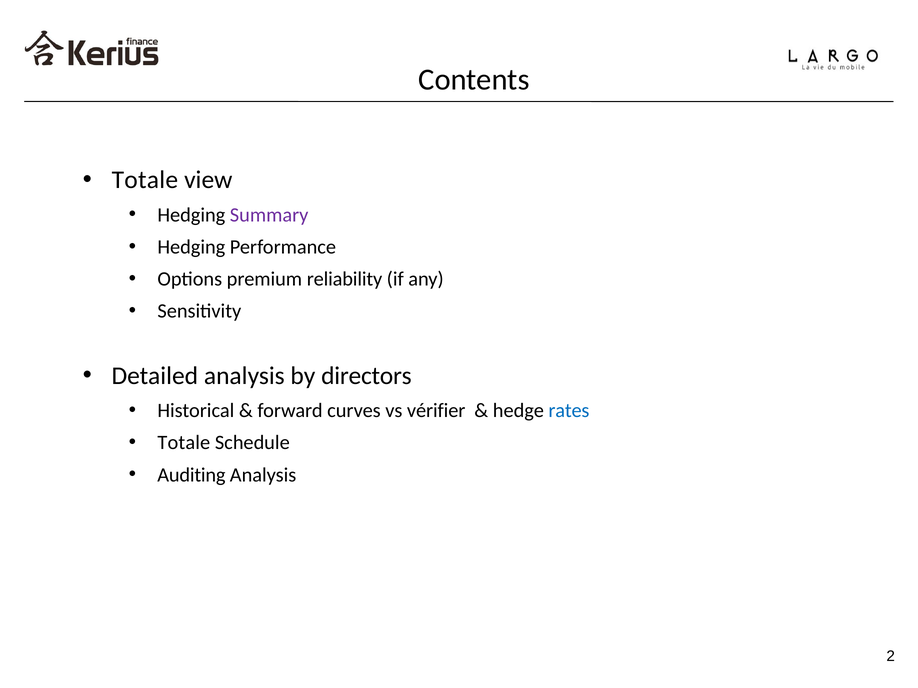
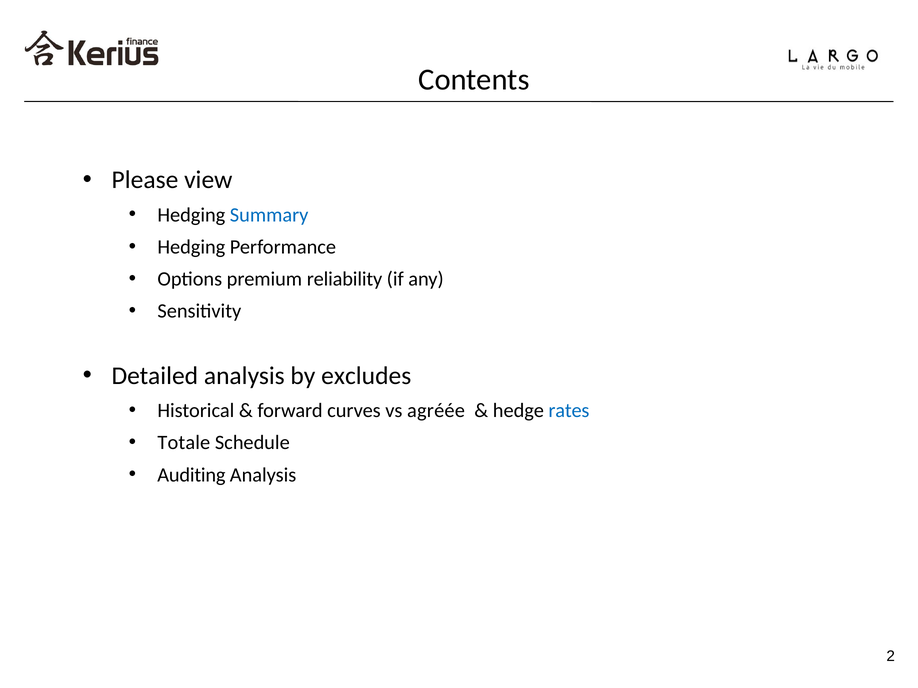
Totale at (145, 180): Totale -> Please
Summary colour: purple -> blue
directors: directors -> excludes
vérifier: vérifier -> agréée
